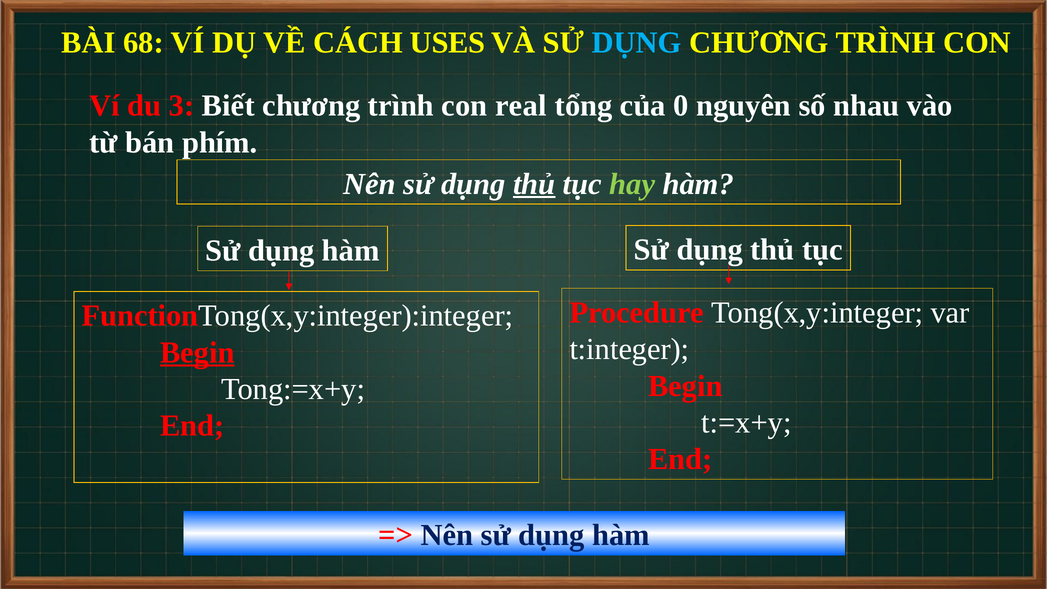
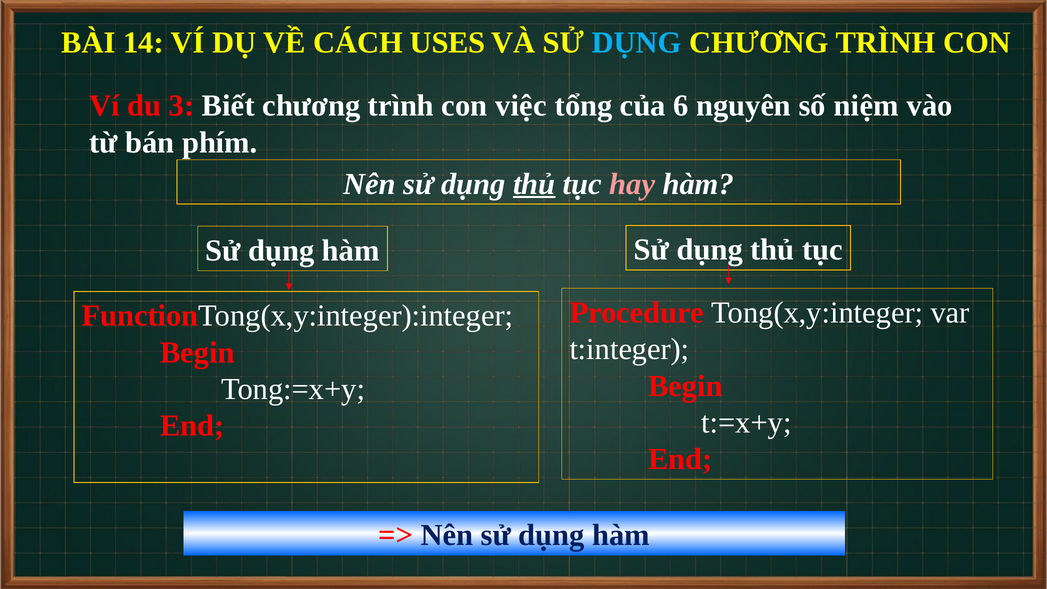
68: 68 -> 14
real: real -> việc
0: 0 -> 6
nhau: nhau -> niệm
hay colour: light green -> pink
Begin at (197, 352) underline: present -> none
